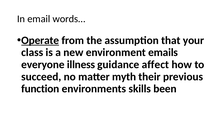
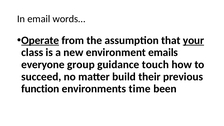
your underline: none -> present
illness: illness -> group
affect: affect -> touch
myth: myth -> build
skills: skills -> time
